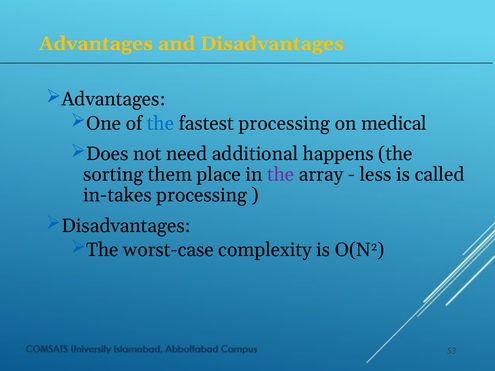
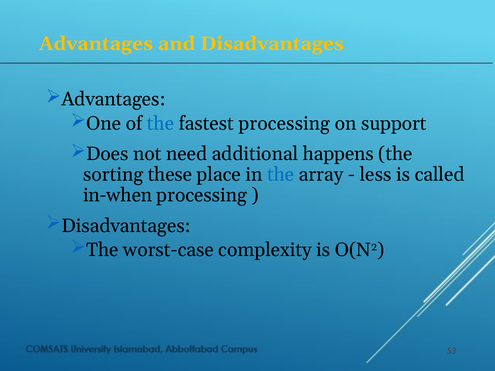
medical: medical -> support
them: them -> these
the at (281, 175) colour: purple -> blue
in-takes: in-takes -> in-when
